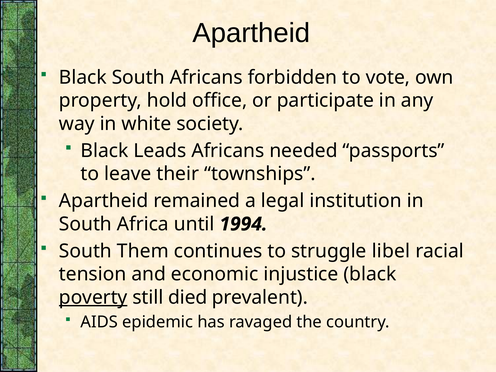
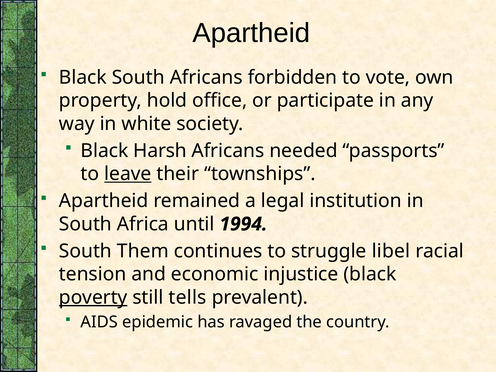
Leads: Leads -> Harsh
leave underline: none -> present
died: died -> tells
